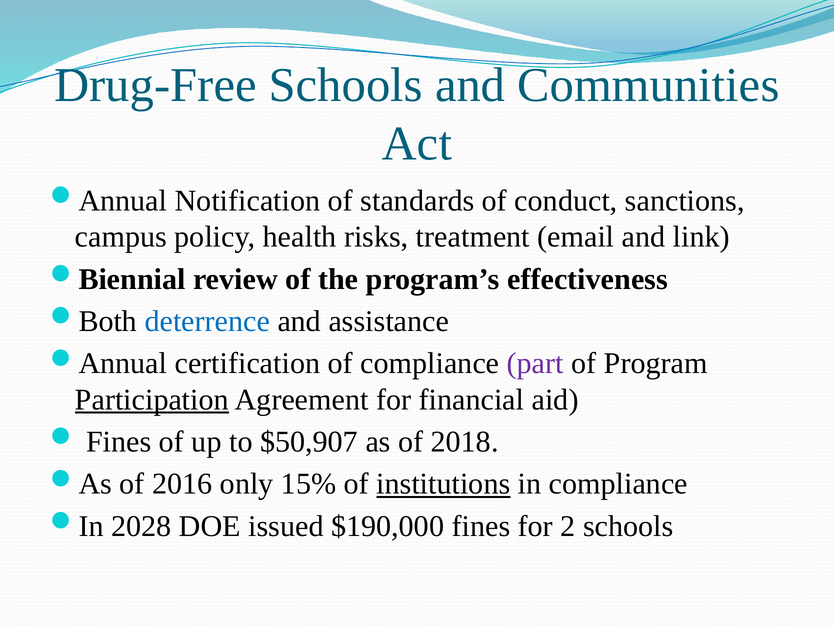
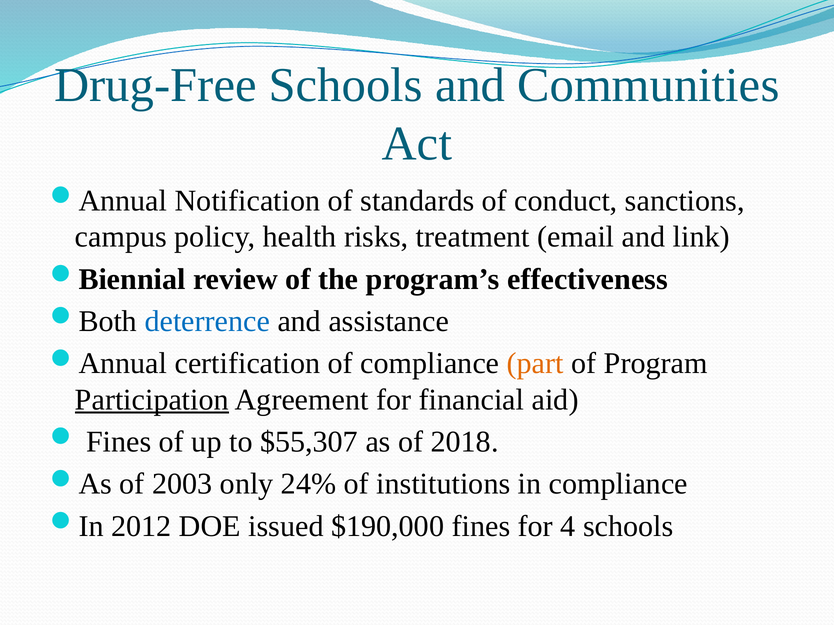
part colour: purple -> orange
$50,907: $50,907 -> $55,307
2016: 2016 -> 2003
15%: 15% -> 24%
institutions underline: present -> none
2028: 2028 -> 2012
2: 2 -> 4
